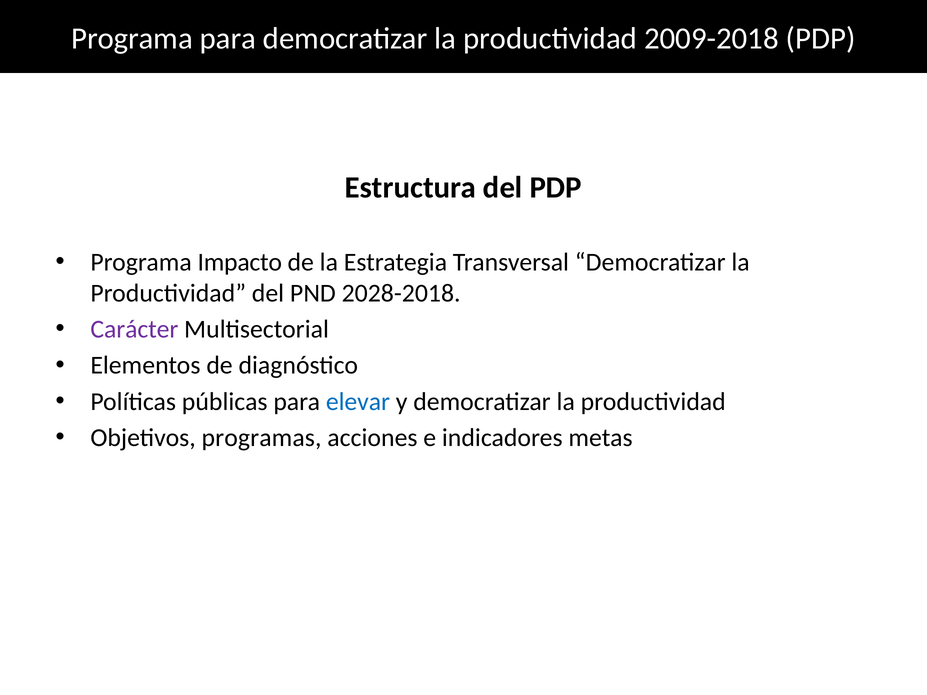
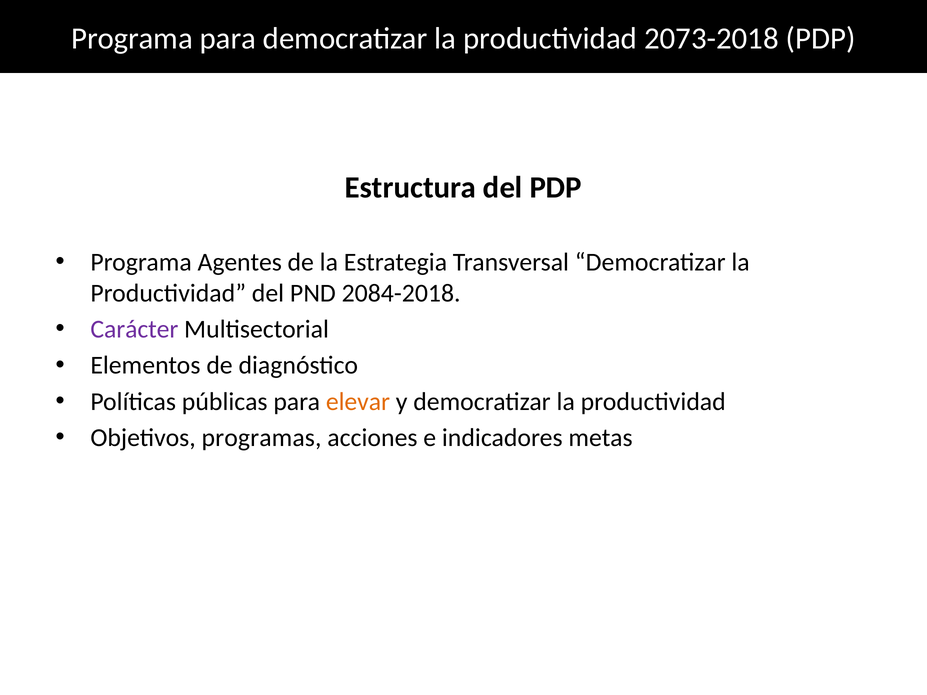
2009-2018: 2009-2018 -> 2073-2018
Impacto: Impacto -> Agentes
2028-2018: 2028-2018 -> 2084-2018
elevar colour: blue -> orange
